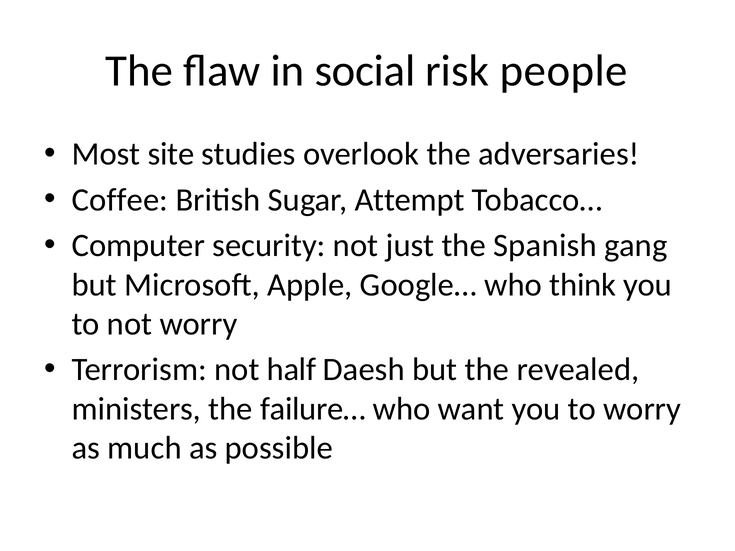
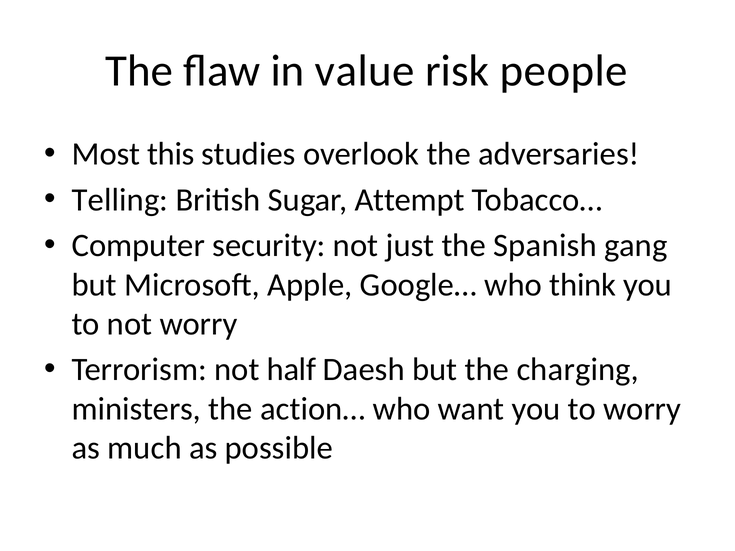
social: social -> value
site: site -> this
Coffee: Coffee -> Telling
revealed: revealed -> charging
failure…: failure… -> action…
